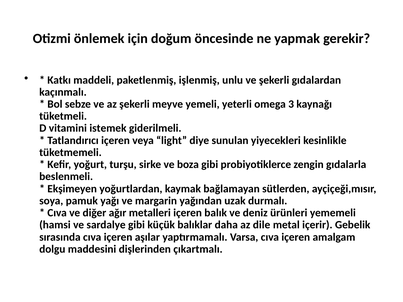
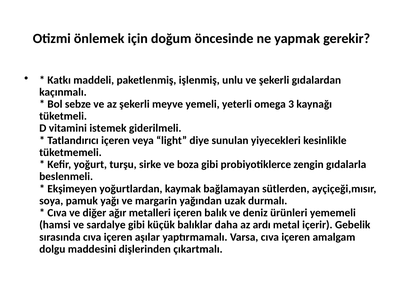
dile: dile -> ardı
